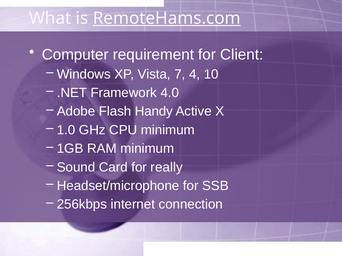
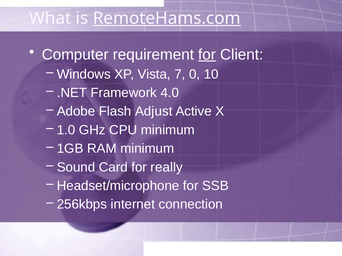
for at (207, 55) underline: none -> present
4: 4 -> 0
Handy: Handy -> Adjust
